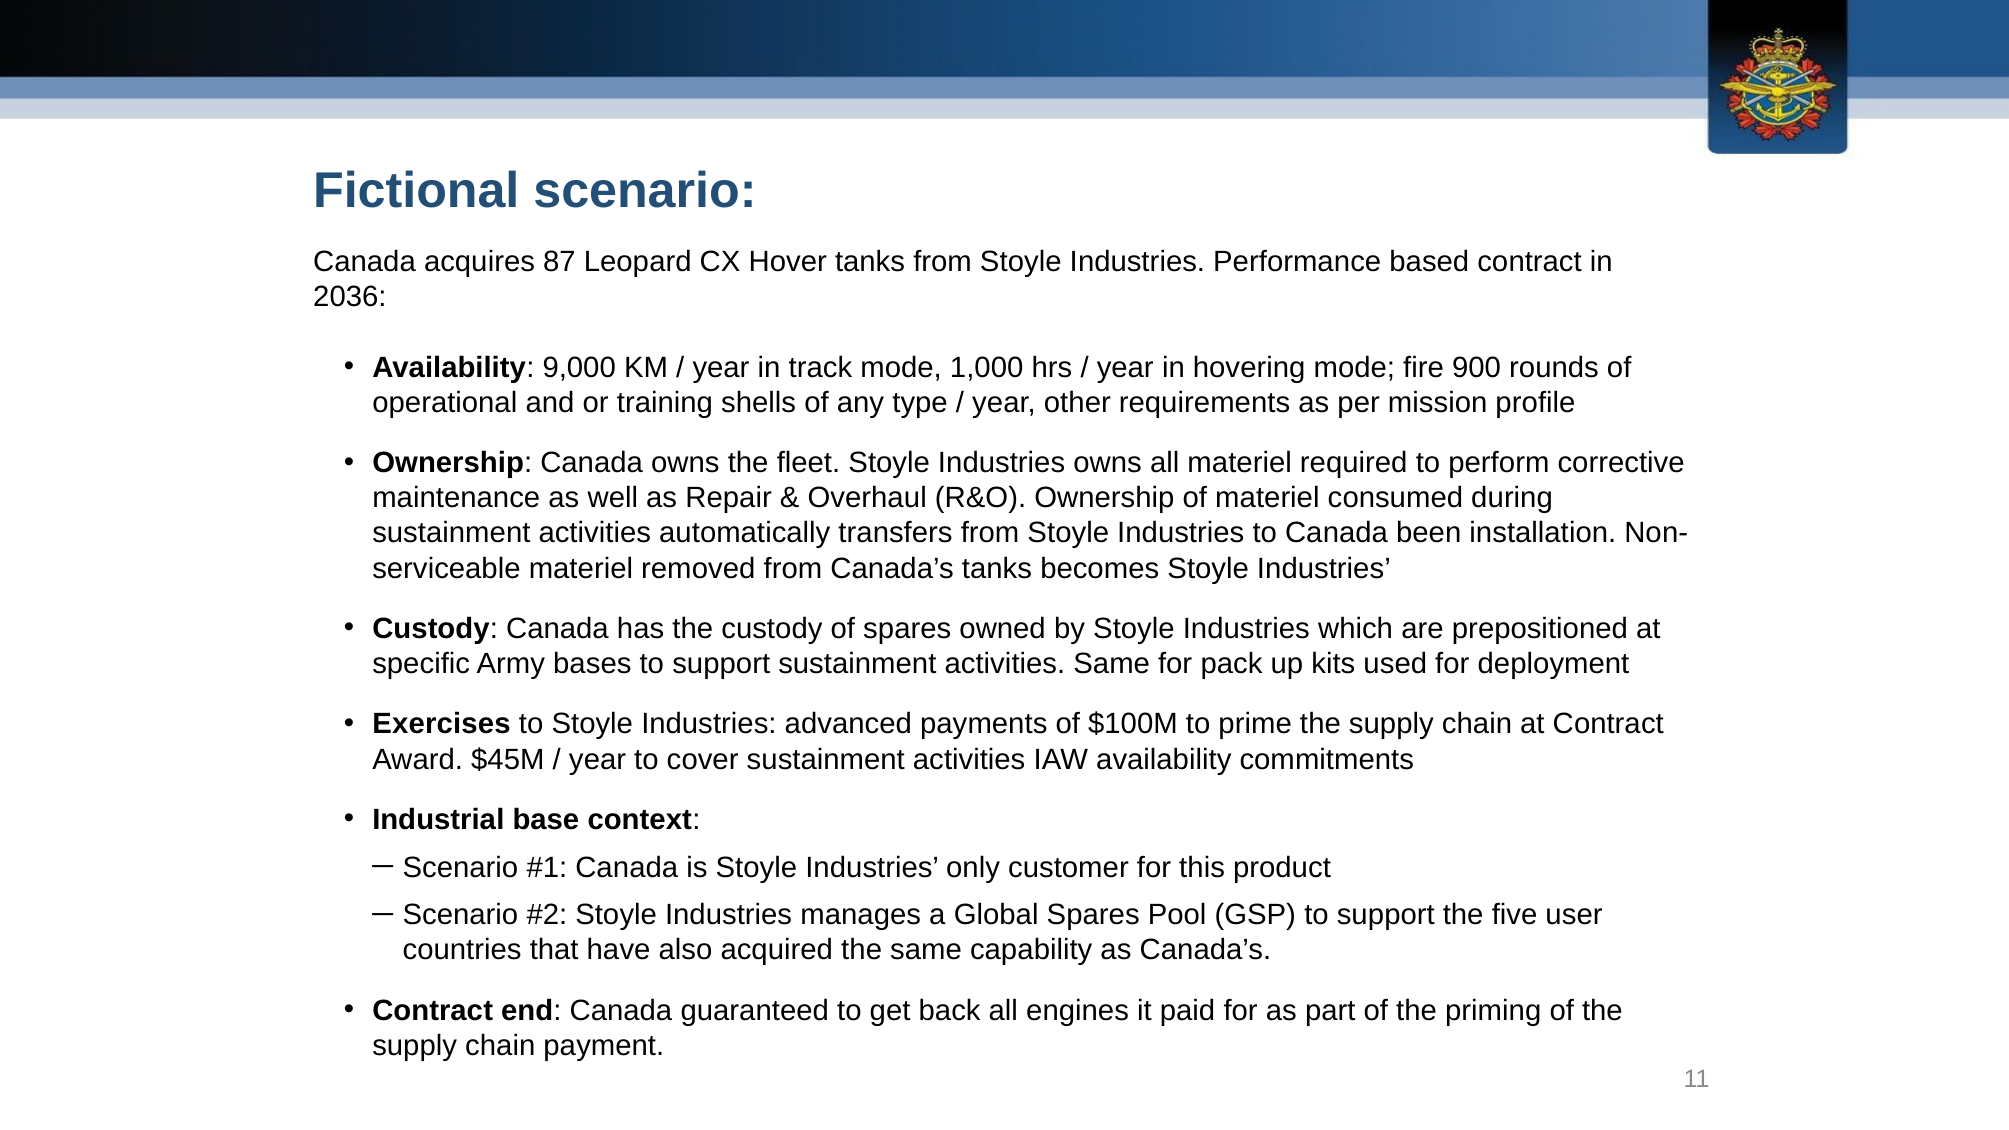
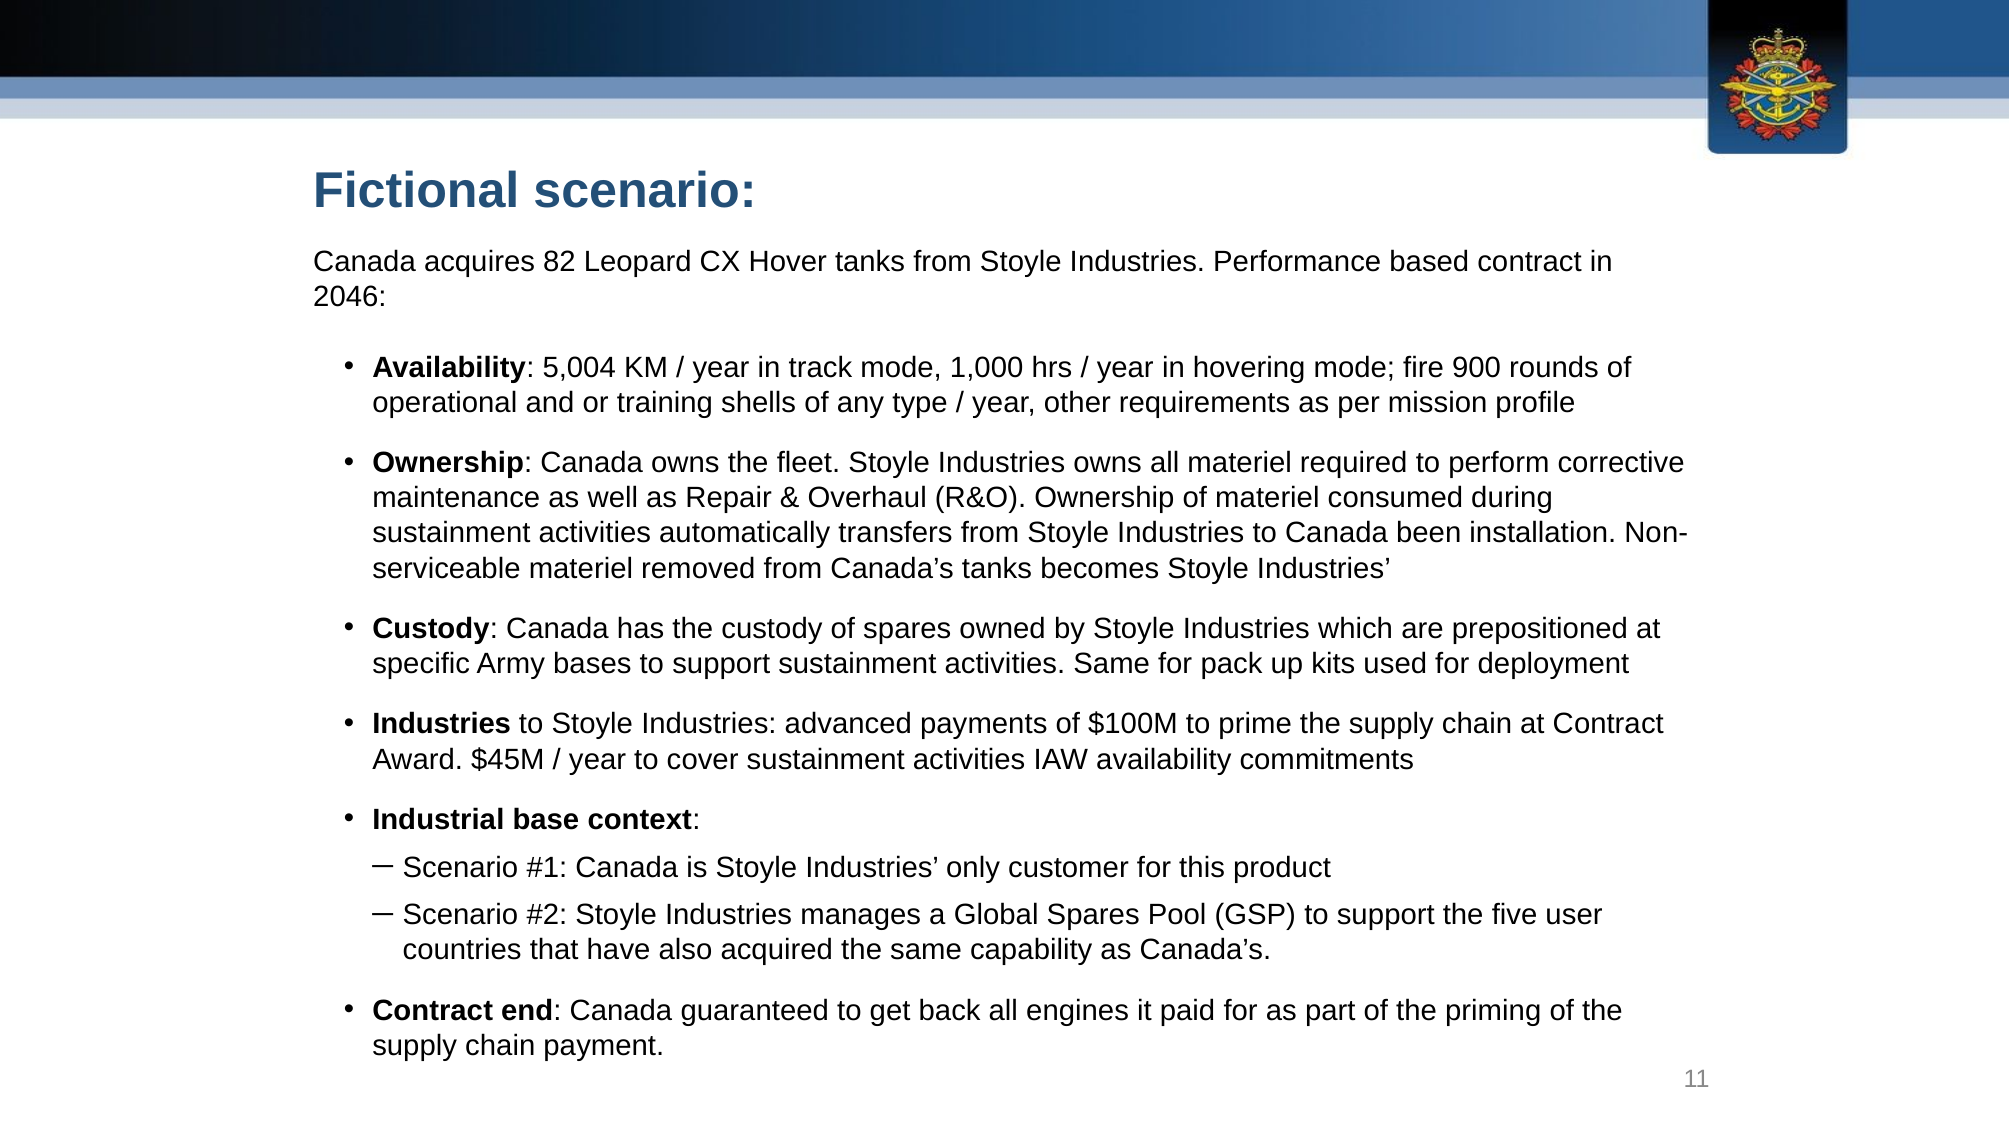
87: 87 -> 82
2036: 2036 -> 2046
9,000: 9,000 -> 5,004
Exercises at (441, 724): Exercises -> Industries
